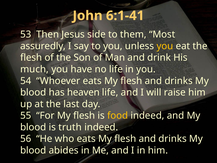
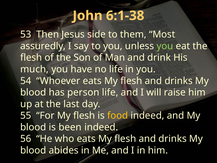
6:1-41: 6:1-41 -> 6:1-38
you at (165, 46) colour: yellow -> light green
heaven: heaven -> person
truth: truth -> been
